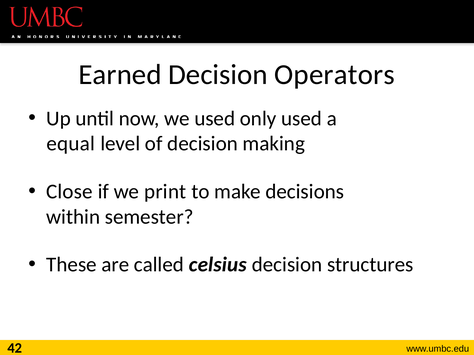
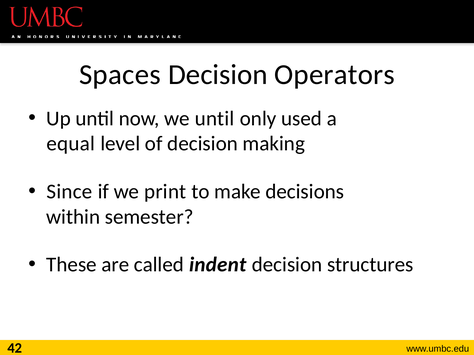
Earned: Earned -> Spaces
we used: used -> until
Close: Close -> Since
celsius: celsius -> indent
